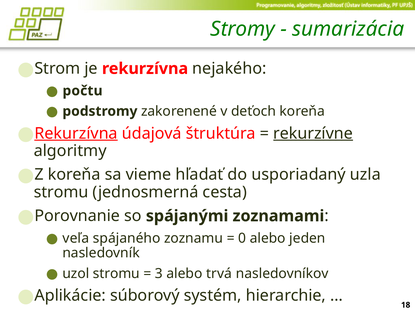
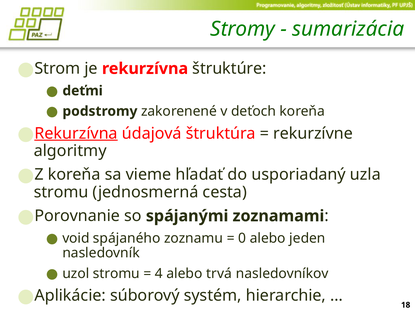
nejakého: nejakého -> štruktúre
počtu: počtu -> deťmi
rekurzívne underline: present -> none
veľa: veľa -> void
3: 3 -> 4
